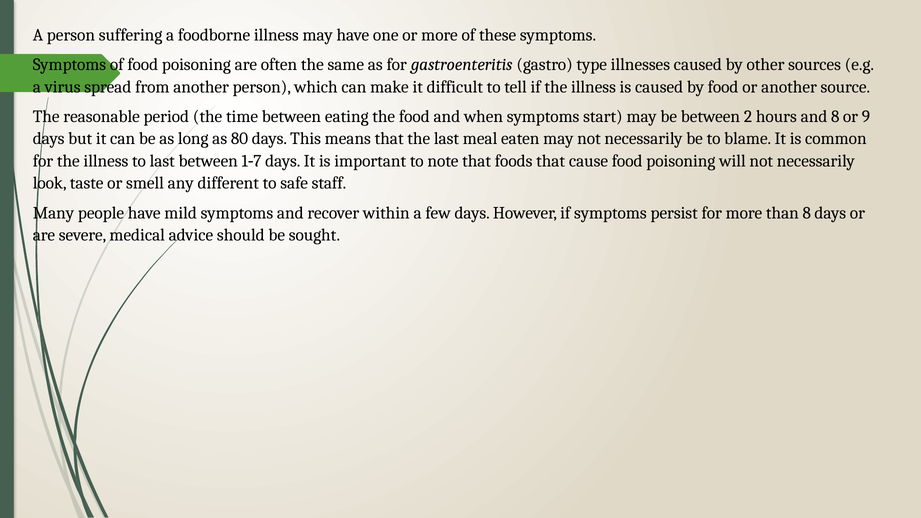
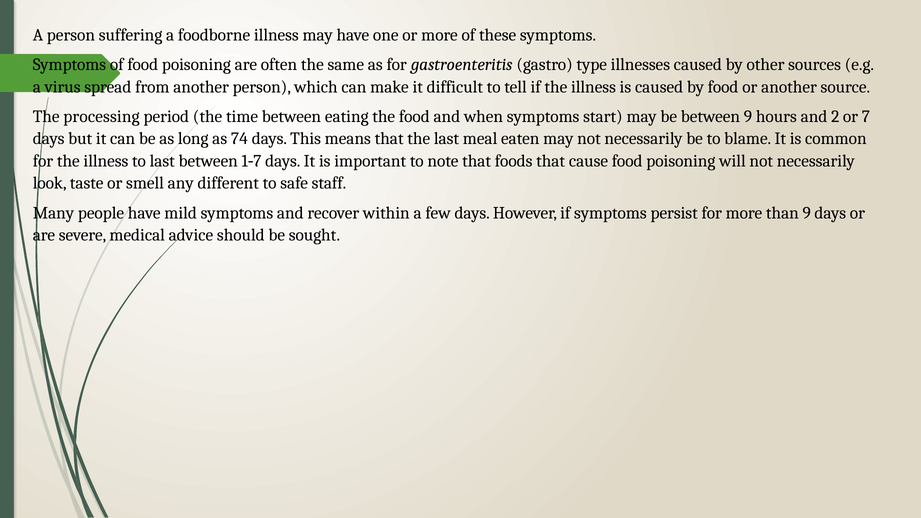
reasonable: reasonable -> processing
between 2: 2 -> 9
and 8: 8 -> 2
or 9: 9 -> 7
80: 80 -> 74
than 8: 8 -> 9
